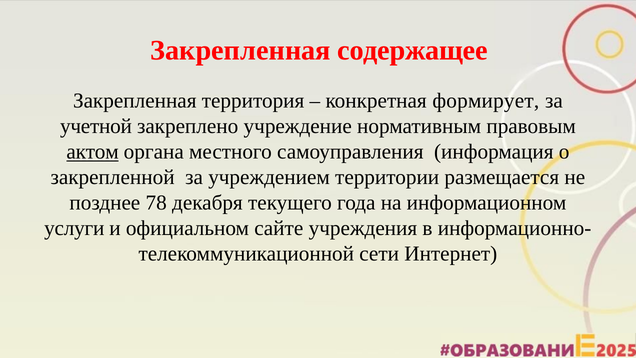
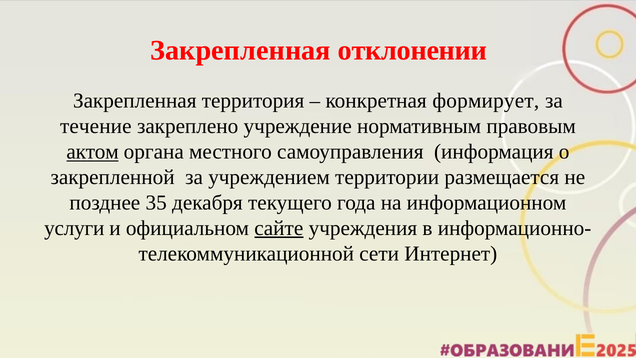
содержащее: содержащее -> отклонении
учетной: учетной -> течение
78: 78 -> 35
сайте underline: none -> present
